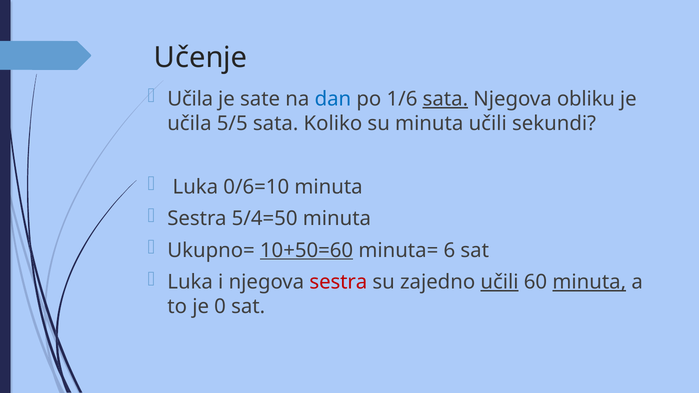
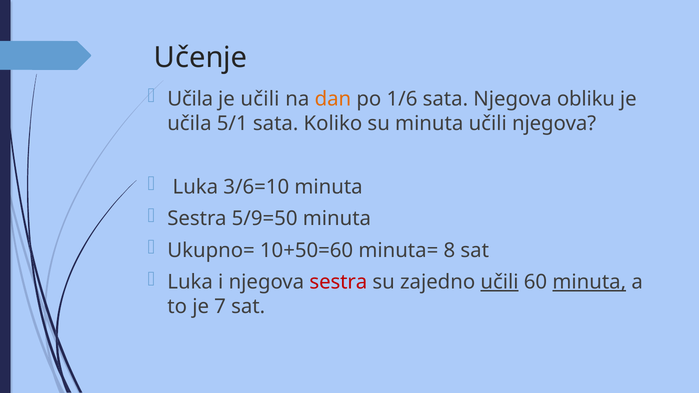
je sate: sate -> učili
dan colour: blue -> orange
sata at (445, 99) underline: present -> none
5/5: 5/5 -> 5/1
učili sekundi: sekundi -> njegova
0/6=10: 0/6=10 -> 3/6=10
5/4=50: 5/4=50 -> 5/9=50
10+50=60 underline: present -> none
6: 6 -> 8
0: 0 -> 7
